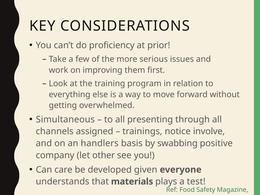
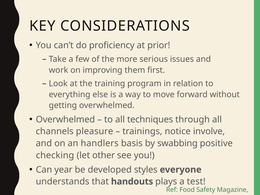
Simultaneous at (65, 120): Simultaneous -> Overwhelmed
presenting: presenting -> techniques
assigned: assigned -> pleasure
company: company -> checking
care: care -> year
given: given -> styles
materials: materials -> handouts
